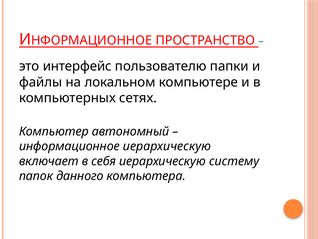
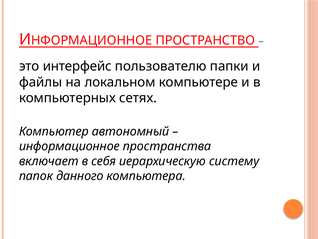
информационное иерархическую: иерархическую -> пространства
